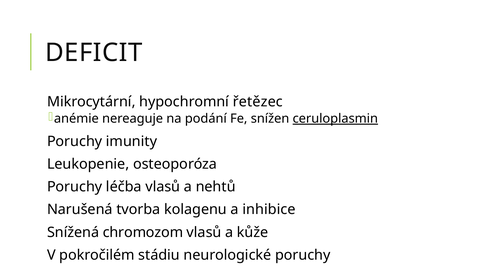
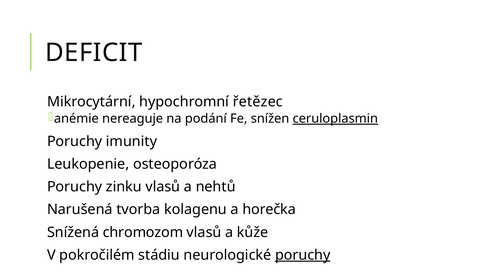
léčba: léčba -> zinku
inhibice: inhibice -> horečka
poruchy at (303, 255) underline: none -> present
